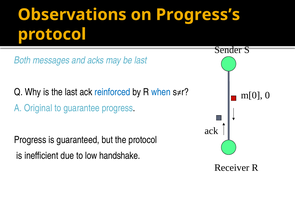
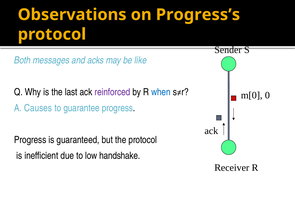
be last: last -> like
reinforced colour: blue -> purple
Original: Original -> Causes
